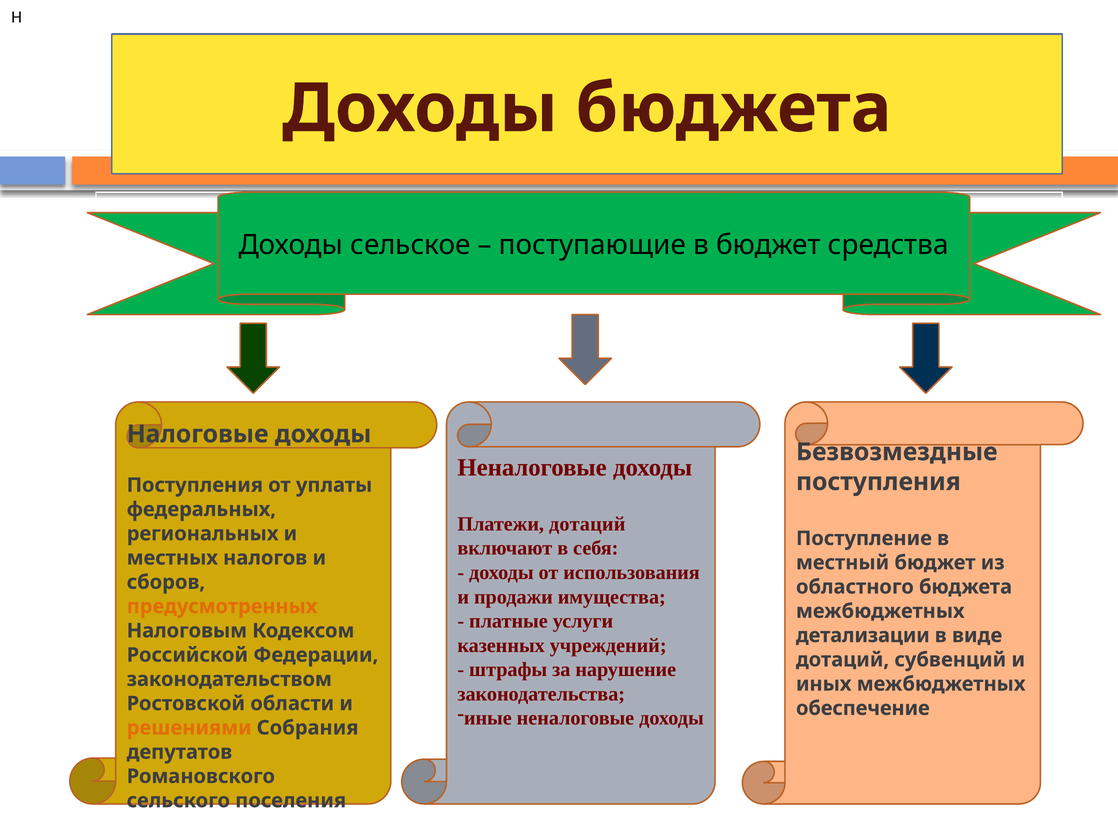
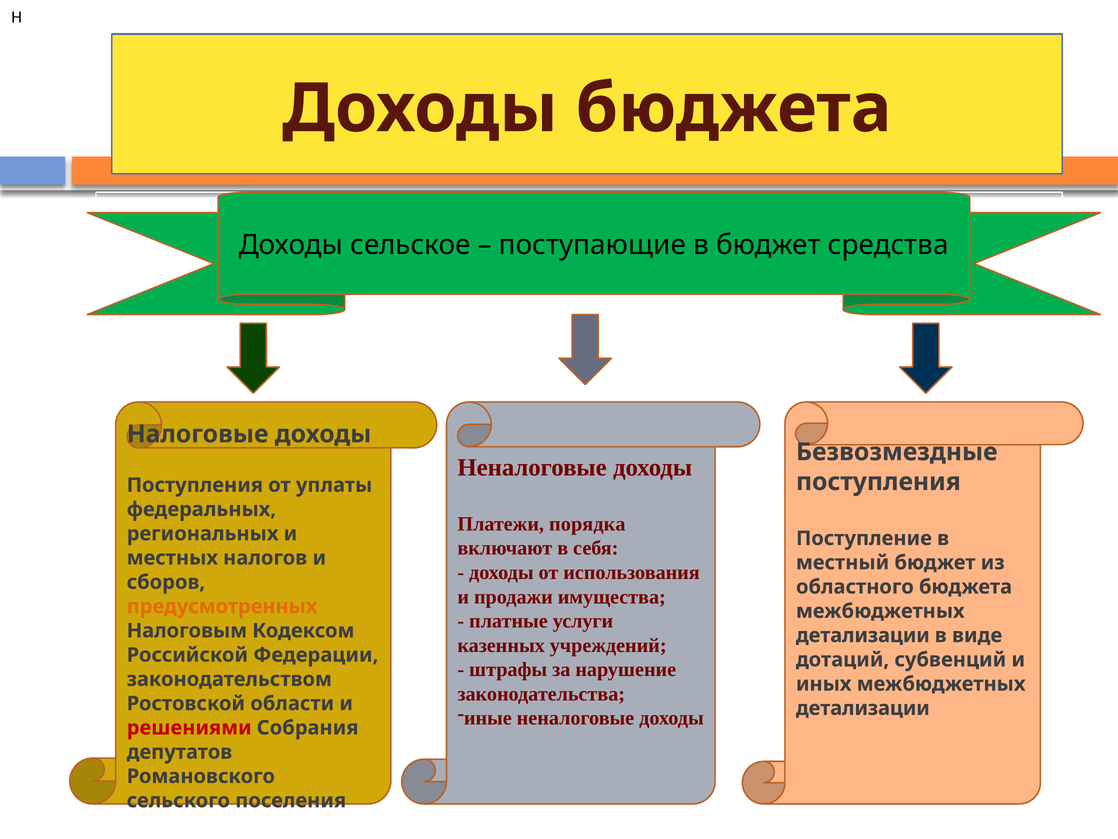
Платежи дотаций: дотаций -> порядка
обеспечение at (863, 708): обеспечение -> детализации
решениями colour: orange -> red
